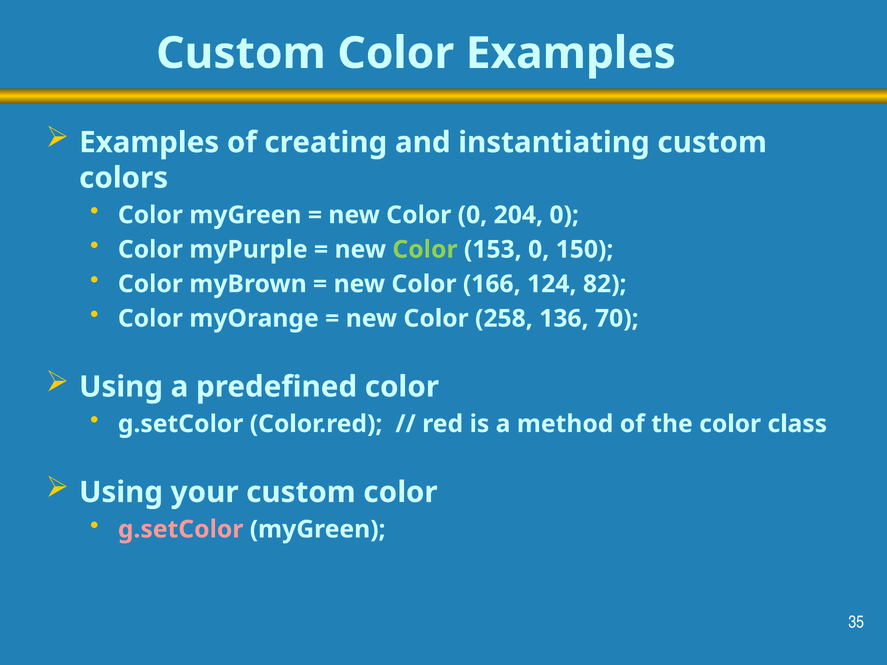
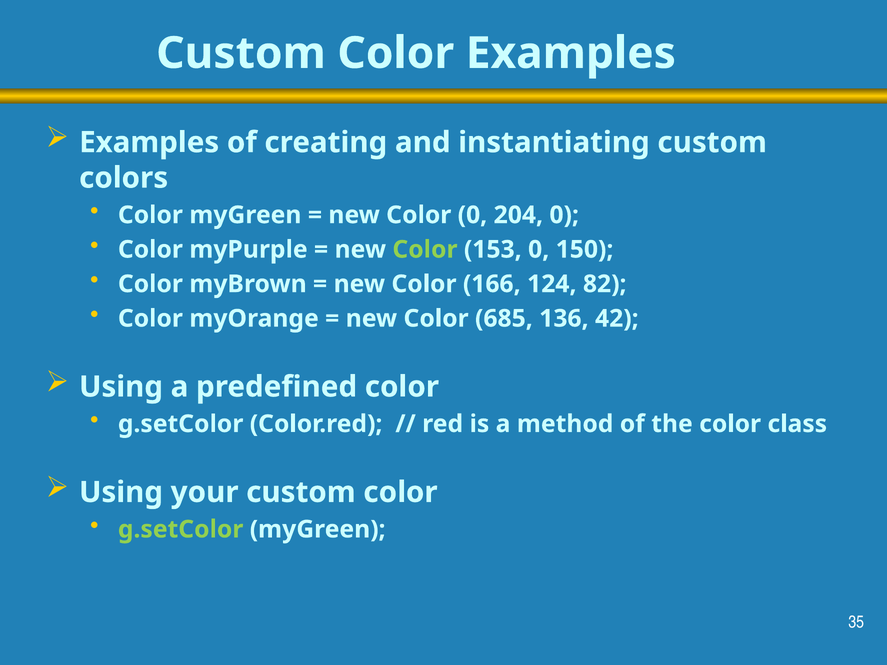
258: 258 -> 685
70: 70 -> 42
g.setColor at (181, 530) colour: pink -> light green
